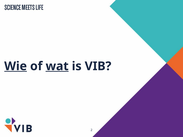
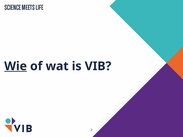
wat underline: present -> none
